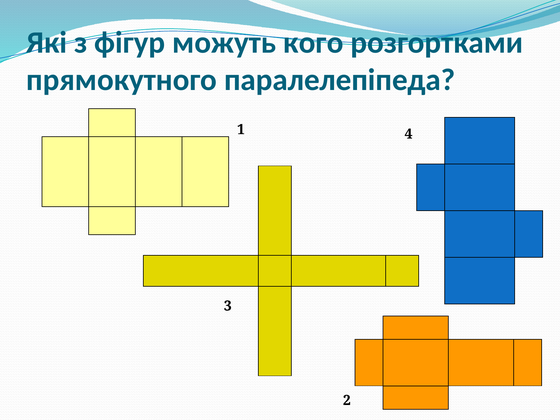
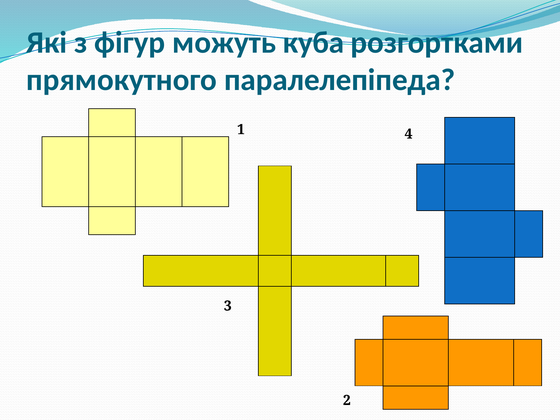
кого: кого -> куба
